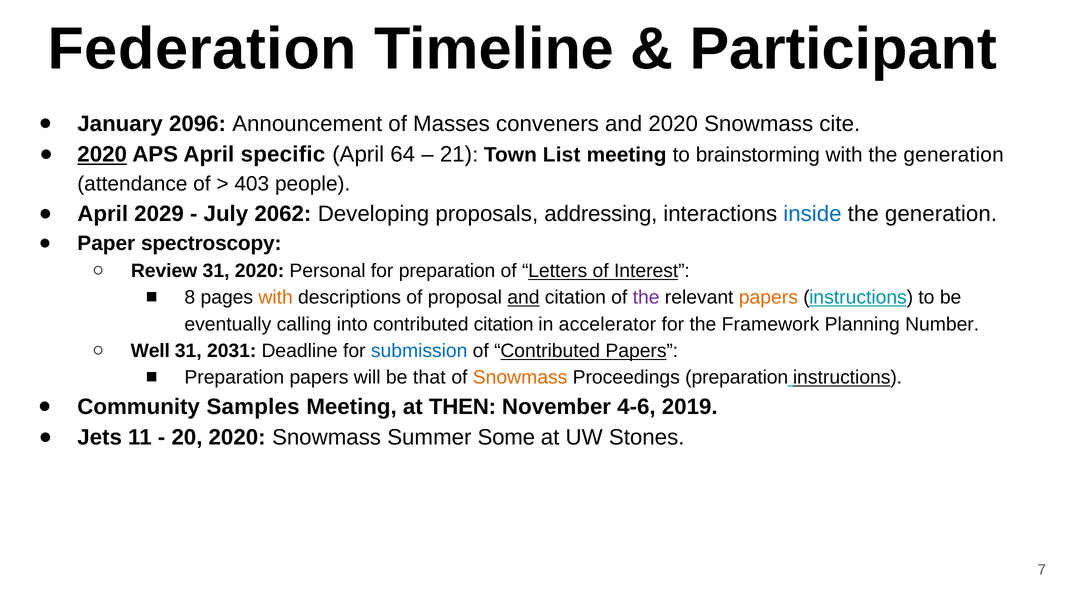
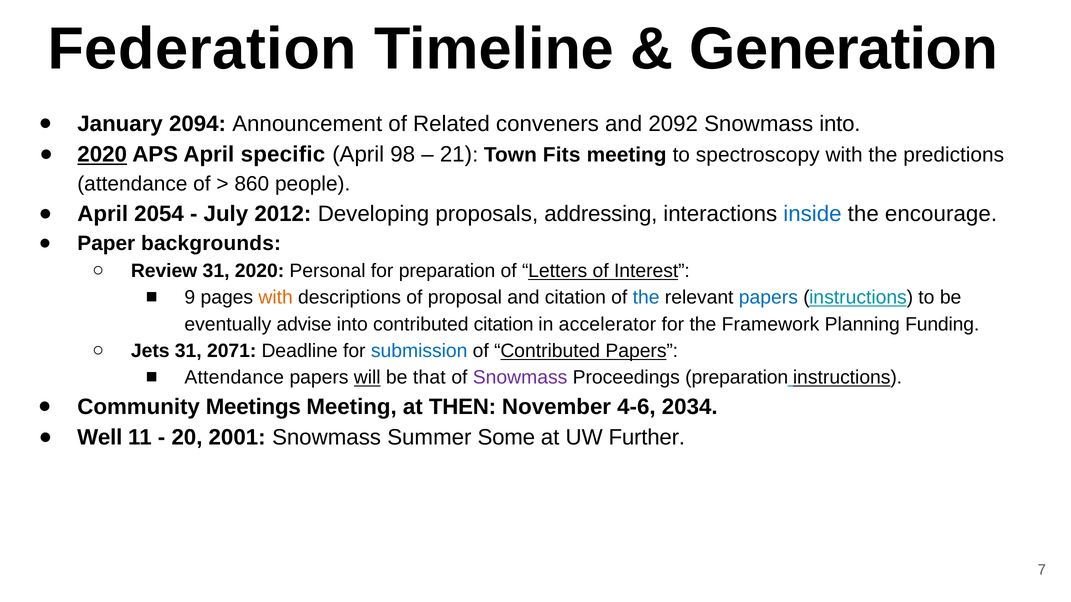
Participant: Participant -> Generation
2096: 2096 -> 2094
Masses: Masses -> Related
and 2020: 2020 -> 2092
Snowmass cite: cite -> into
64: 64 -> 98
List: List -> Fits
brainstorming: brainstorming -> spectroscopy
with the generation: generation -> predictions
403: 403 -> 860
2029: 2029 -> 2054
2062: 2062 -> 2012
generation at (941, 214): generation -> encourage
spectroscopy: spectroscopy -> backgrounds
8: 8 -> 9
and at (523, 298) underline: present -> none
the at (646, 298) colour: purple -> blue
papers at (768, 298) colour: orange -> blue
calling: calling -> advise
Number: Number -> Funding
Well: Well -> Jets
2031: 2031 -> 2071
Preparation at (234, 378): Preparation -> Attendance
will underline: none -> present
Snowmass at (520, 378) colour: orange -> purple
Samples: Samples -> Meetings
2019: 2019 -> 2034
Jets: Jets -> Well
20 2020: 2020 -> 2001
Stones: Stones -> Further
